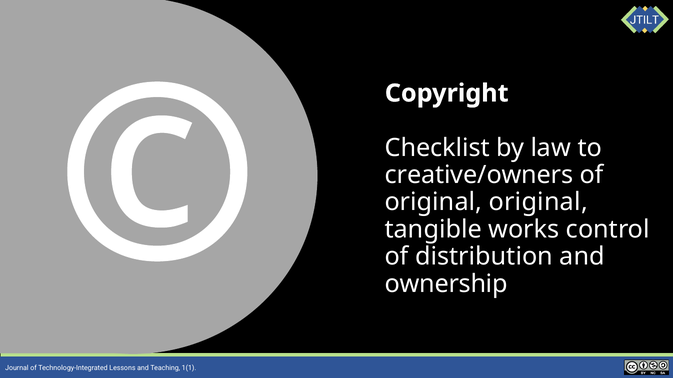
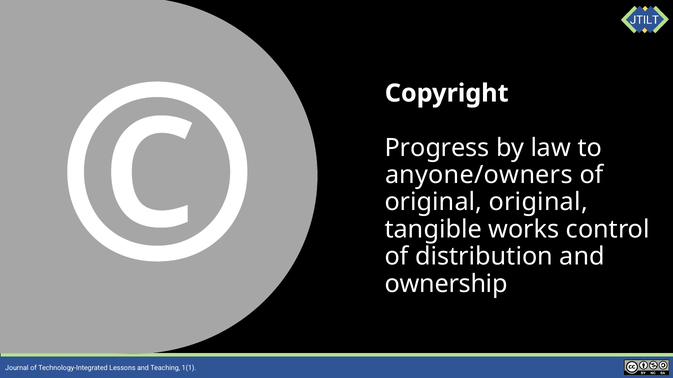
Checklist: Checklist -> Progress
creative/owners: creative/owners -> anyone/owners
